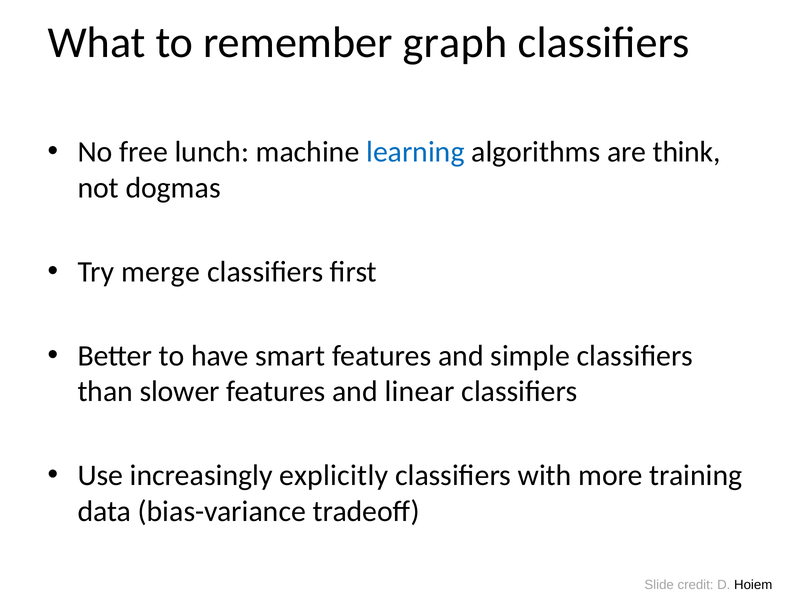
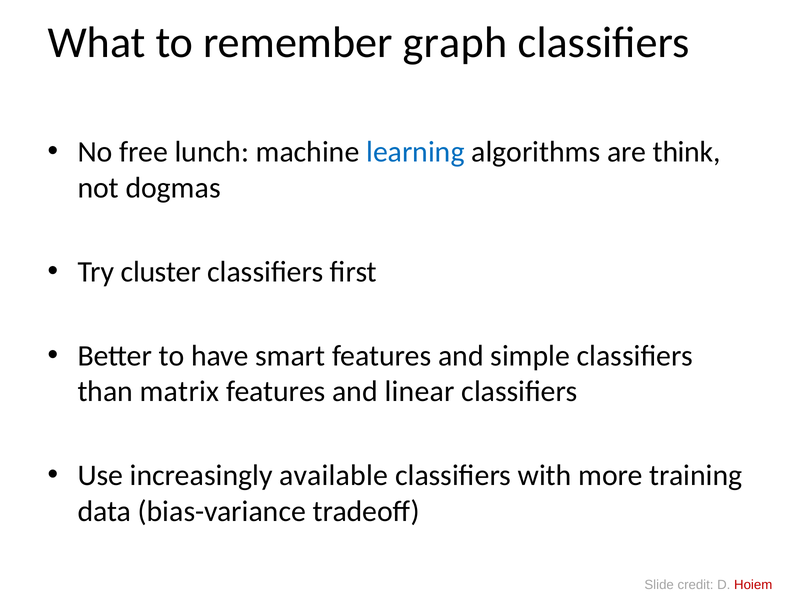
merge: merge -> cluster
slower: slower -> matrix
explicitly: explicitly -> available
Hoiem colour: black -> red
